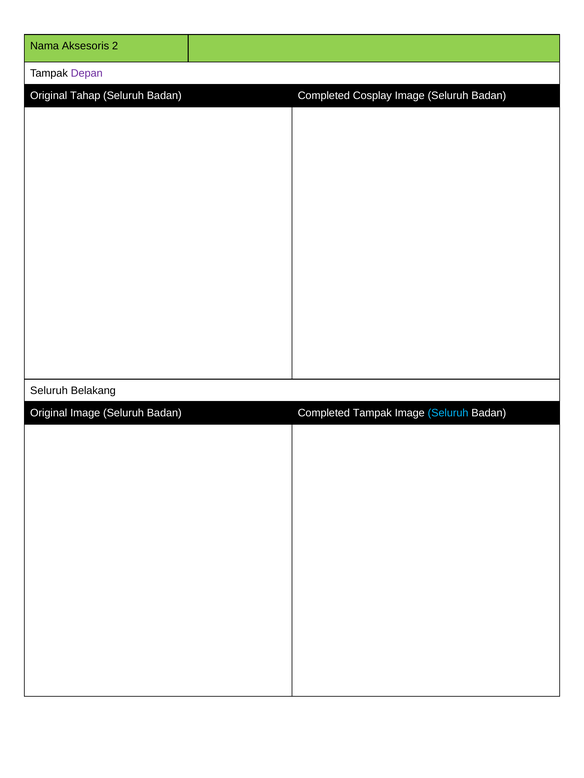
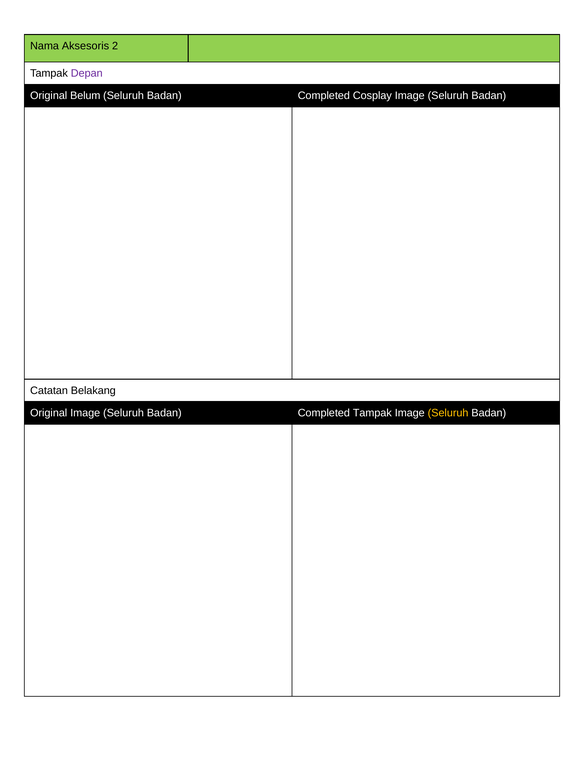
Tahap: Tahap -> Belum
Seluruh at (49, 391): Seluruh -> Catatan
Seluruh at (448, 413) colour: light blue -> yellow
